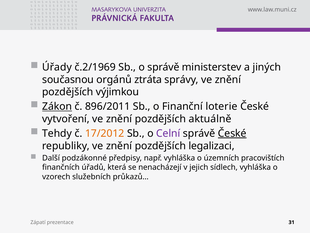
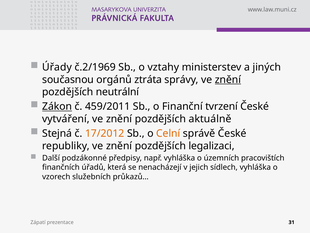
o správě: správě -> vztahy
znění at (228, 79) underline: none -> present
výjimkou: výjimkou -> neutrální
896/2011: 896/2011 -> 459/2011
loterie: loterie -> tvrzení
vytvoření: vytvoření -> vytváření
Tehdy: Tehdy -> Stejná
Celní colour: purple -> orange
České at (232, 133) underline: present -> none
